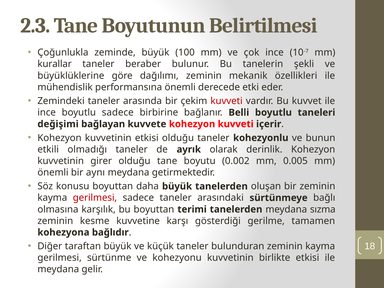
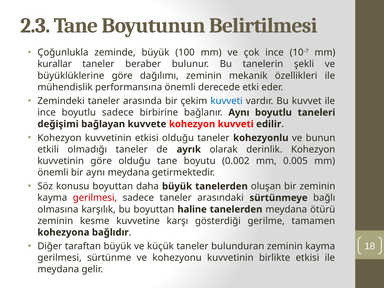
kuvveti at (227, 101) colour: red -> blue
bağlanır Belli: Belli -> Aynı
içerir: içerir -> edilir
kuvvetinin girer: girer -> göre
terimi: terimi -> haline
sızma: sızma -> ötürü
